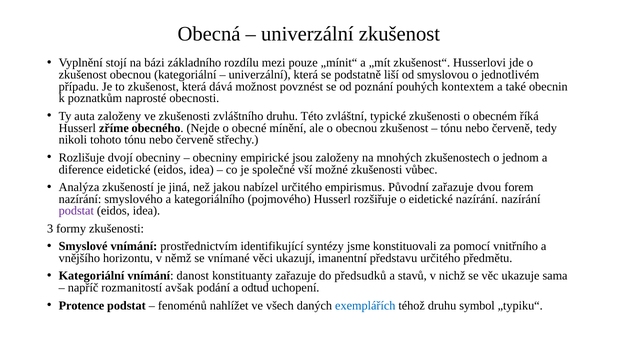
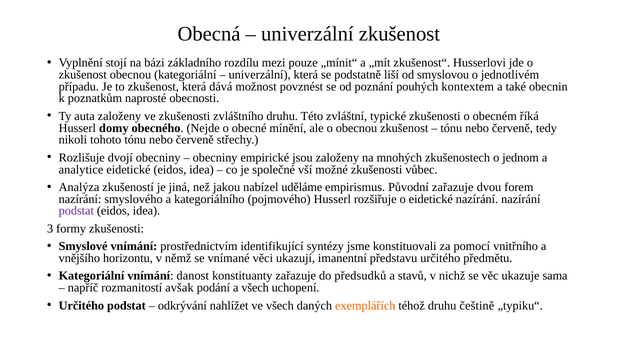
zříme: zříme -> domy
diference: diference -> analytice
nabízel určitého: určitého -> uděláme
a odtud: odtud -> všech
Protence at (81, 305): Protence -> Určitého
fenoménů: fenoménů -> odkrývání
exemplářích colour: blue -> orange
symbol: symbol -> češtině
